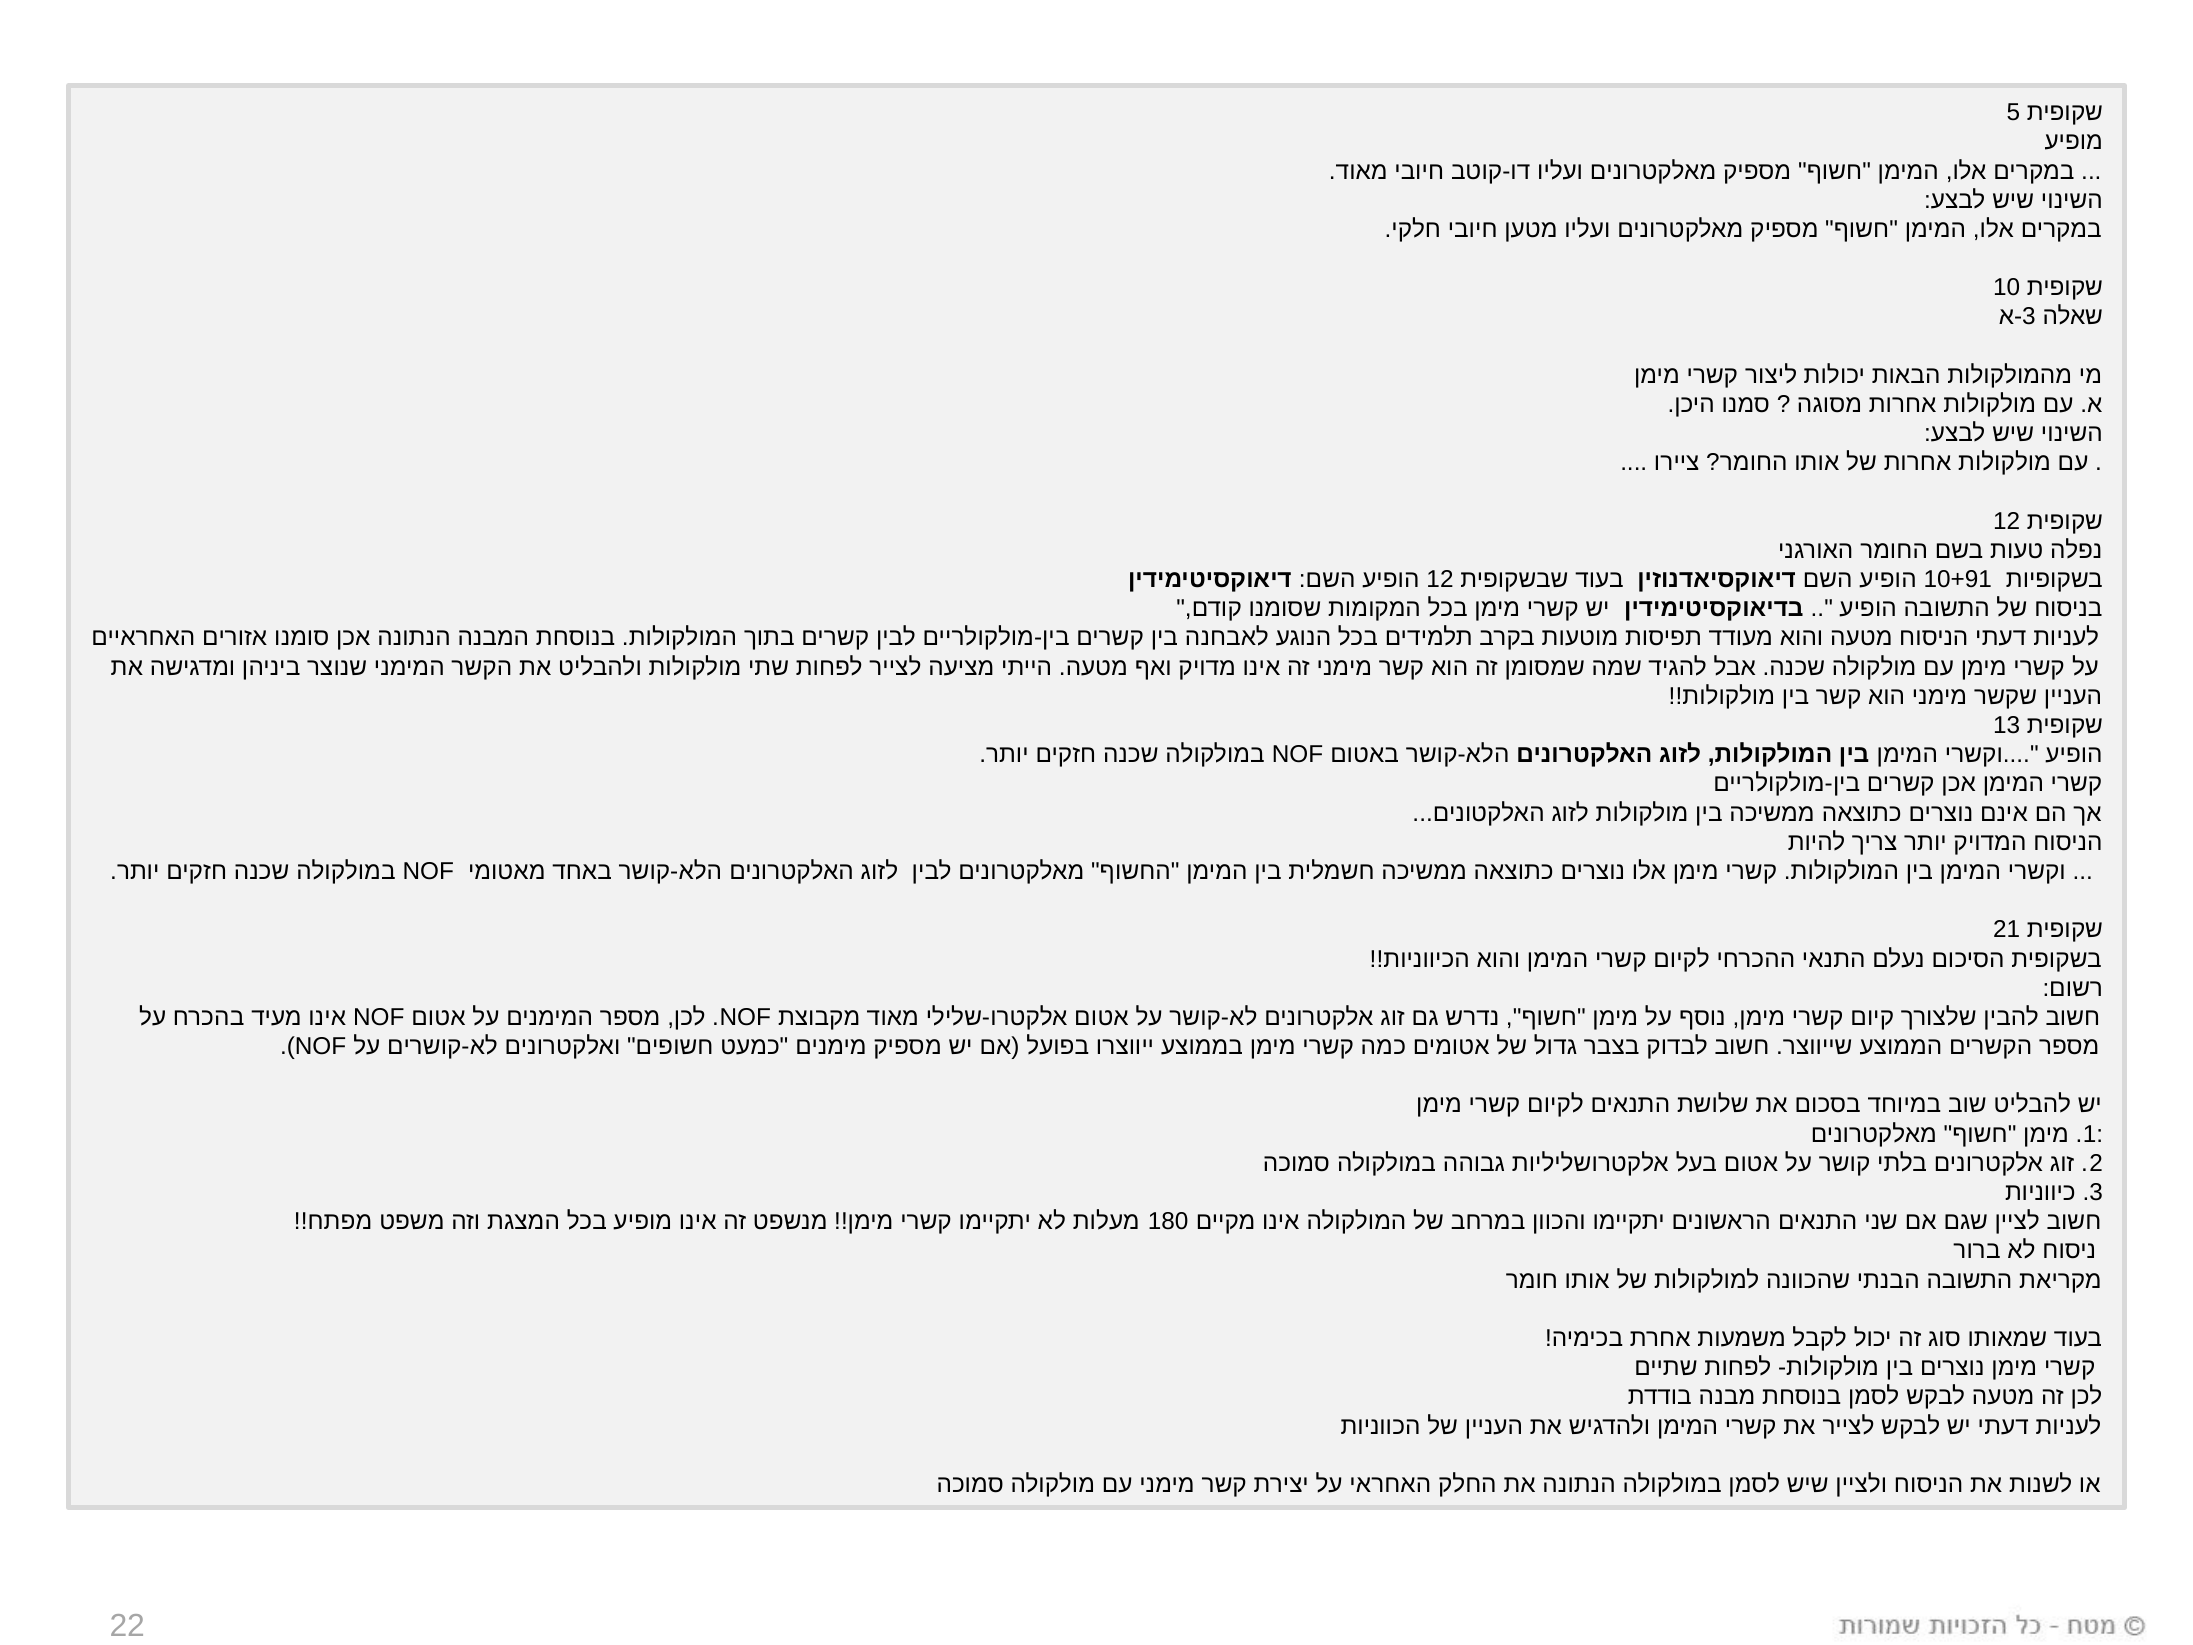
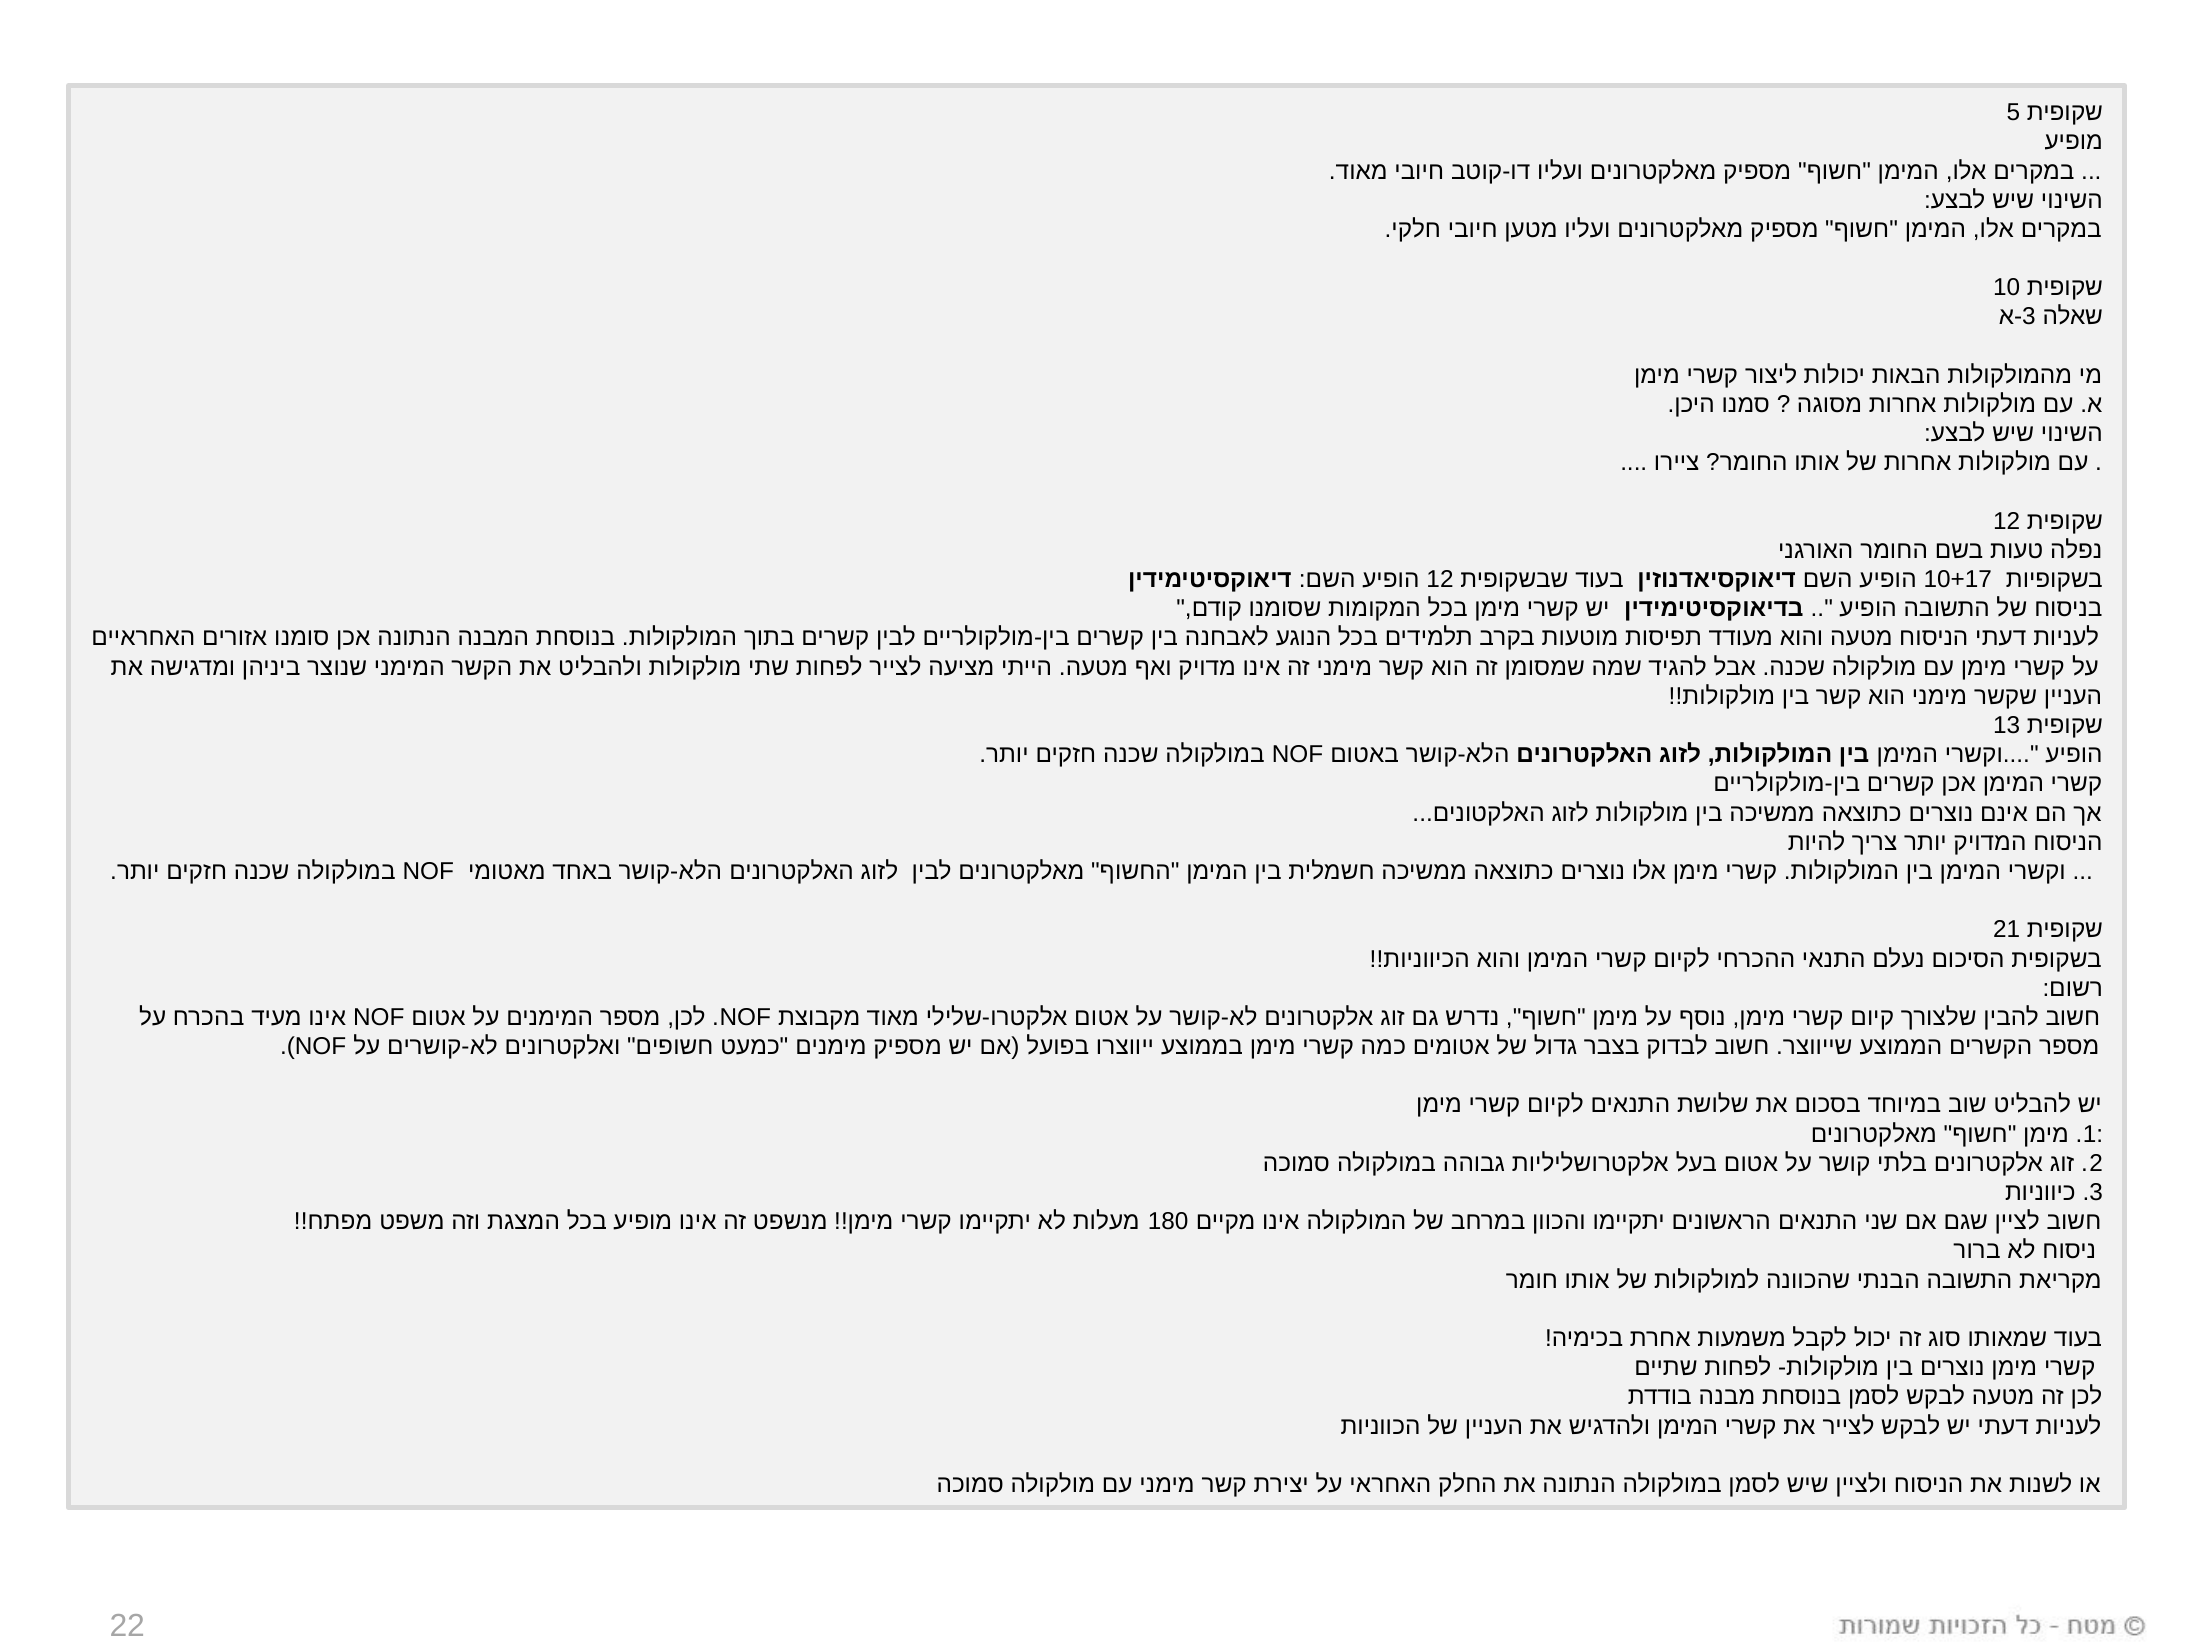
10+91: 10+91 -> 10+17
